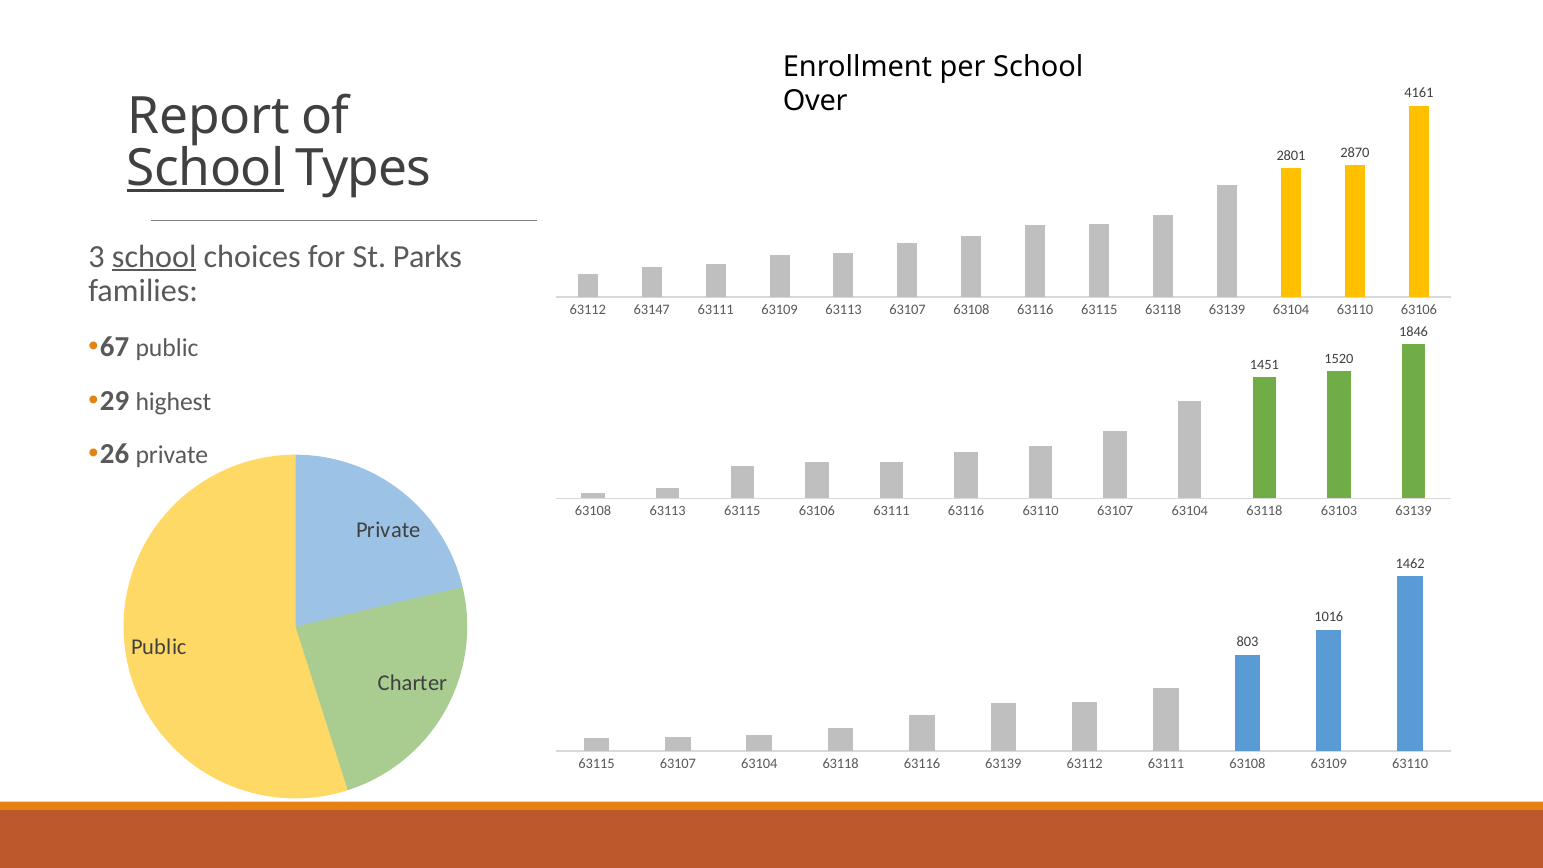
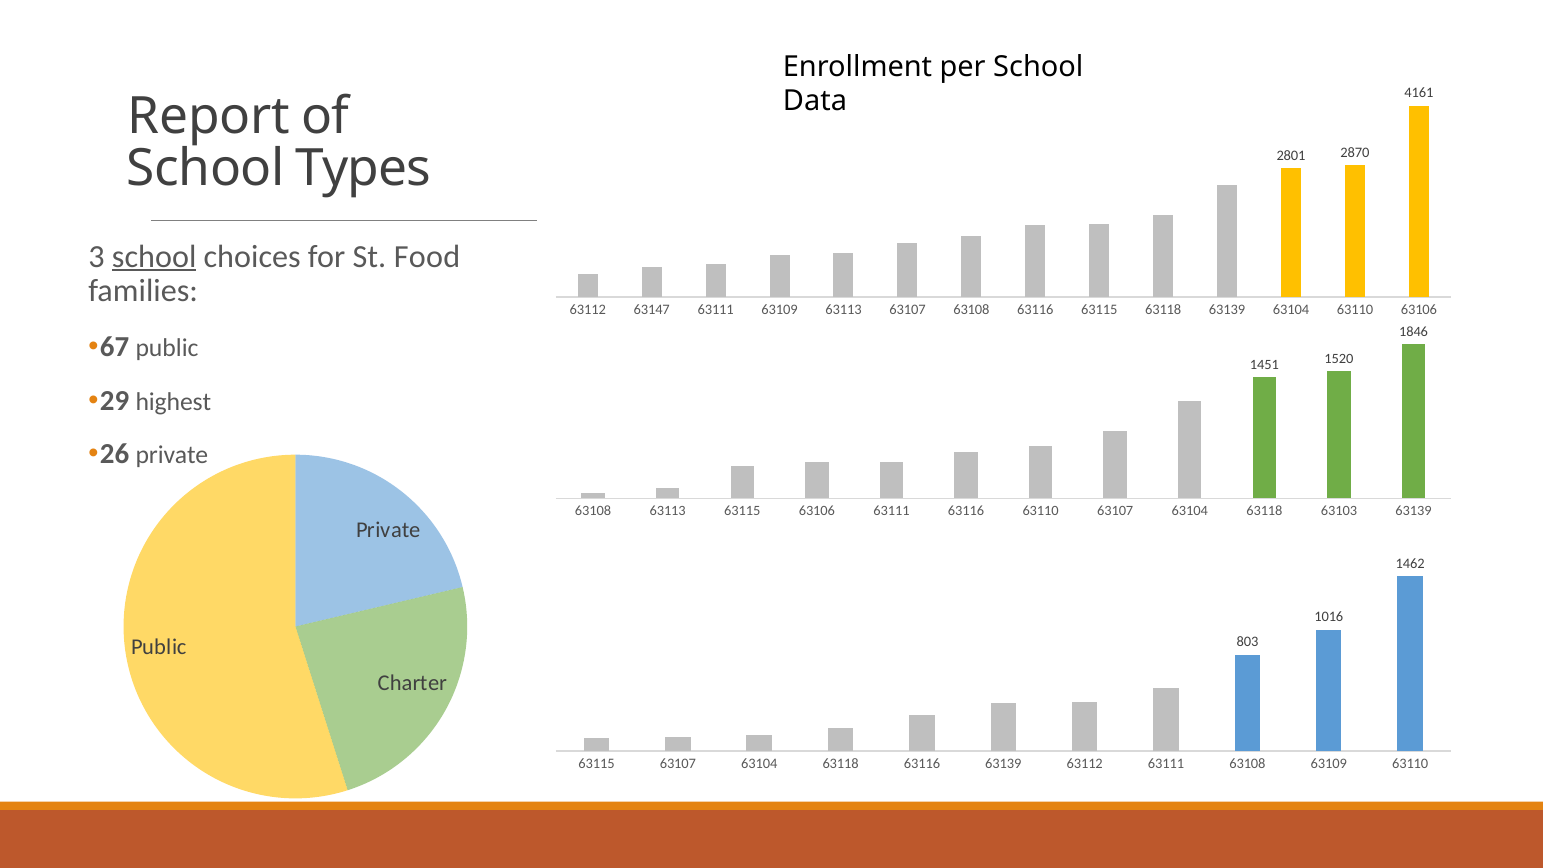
Over: Over -> Data
School at (206, 169) underline: present -> none
Parks: Parks -> Food
